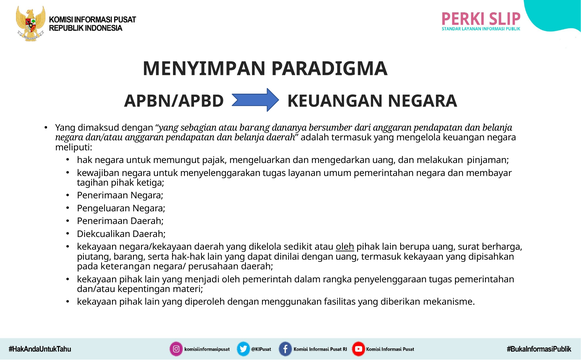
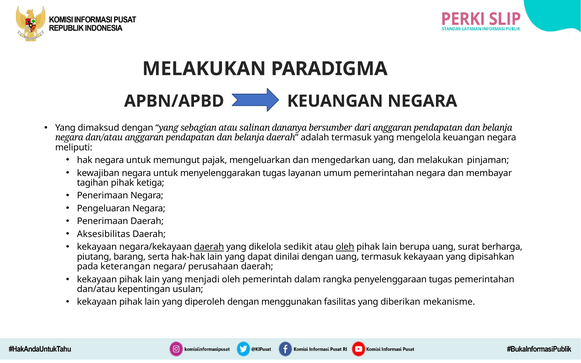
MENYIMPAN at (204, 69): MENYIMPAN -> MELAKUKAN
atau barang: barang -> salinan
Diekcualikan: Diekcualikan -> Aksesibilitas
daerah at (209, 247) underline: none -> present
materi: materi -> usulan
